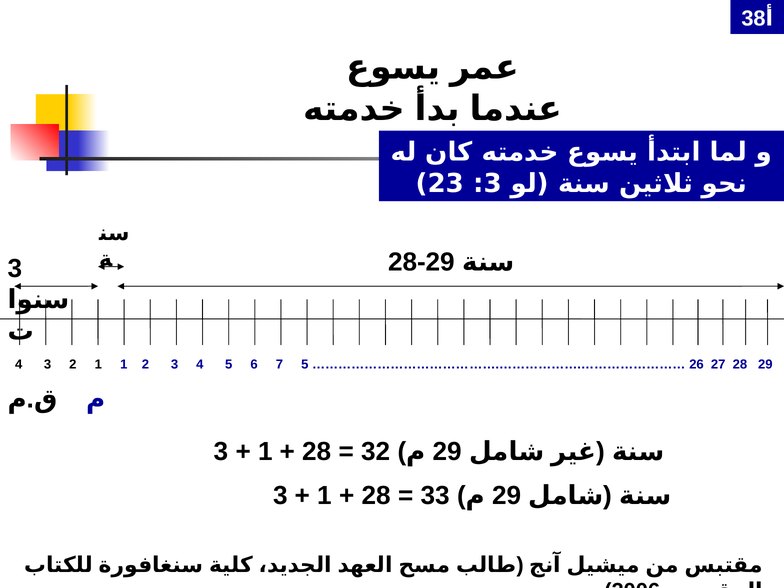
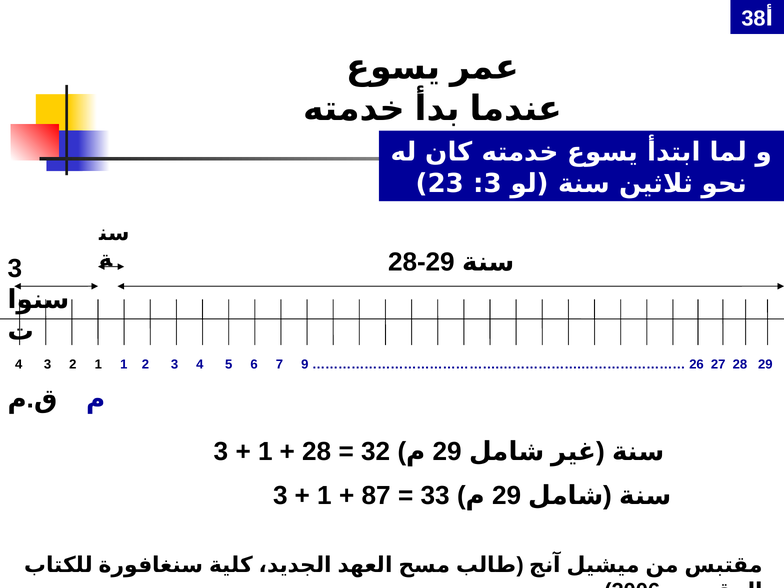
7 5: 5 -> 9
28 at (376, 496): 28 -> 87
